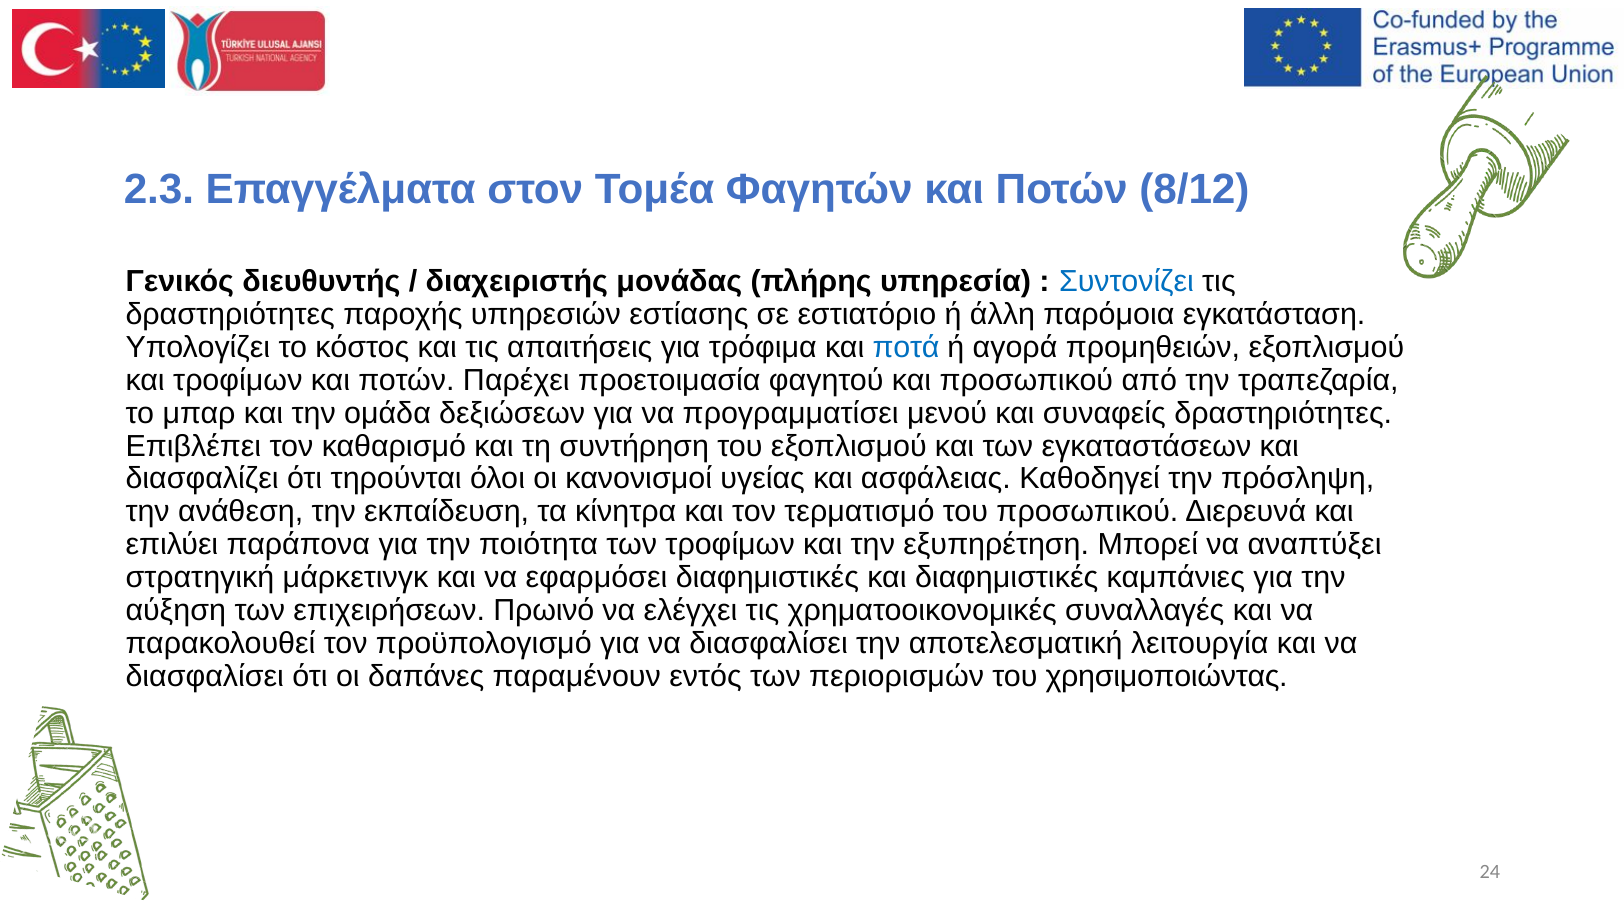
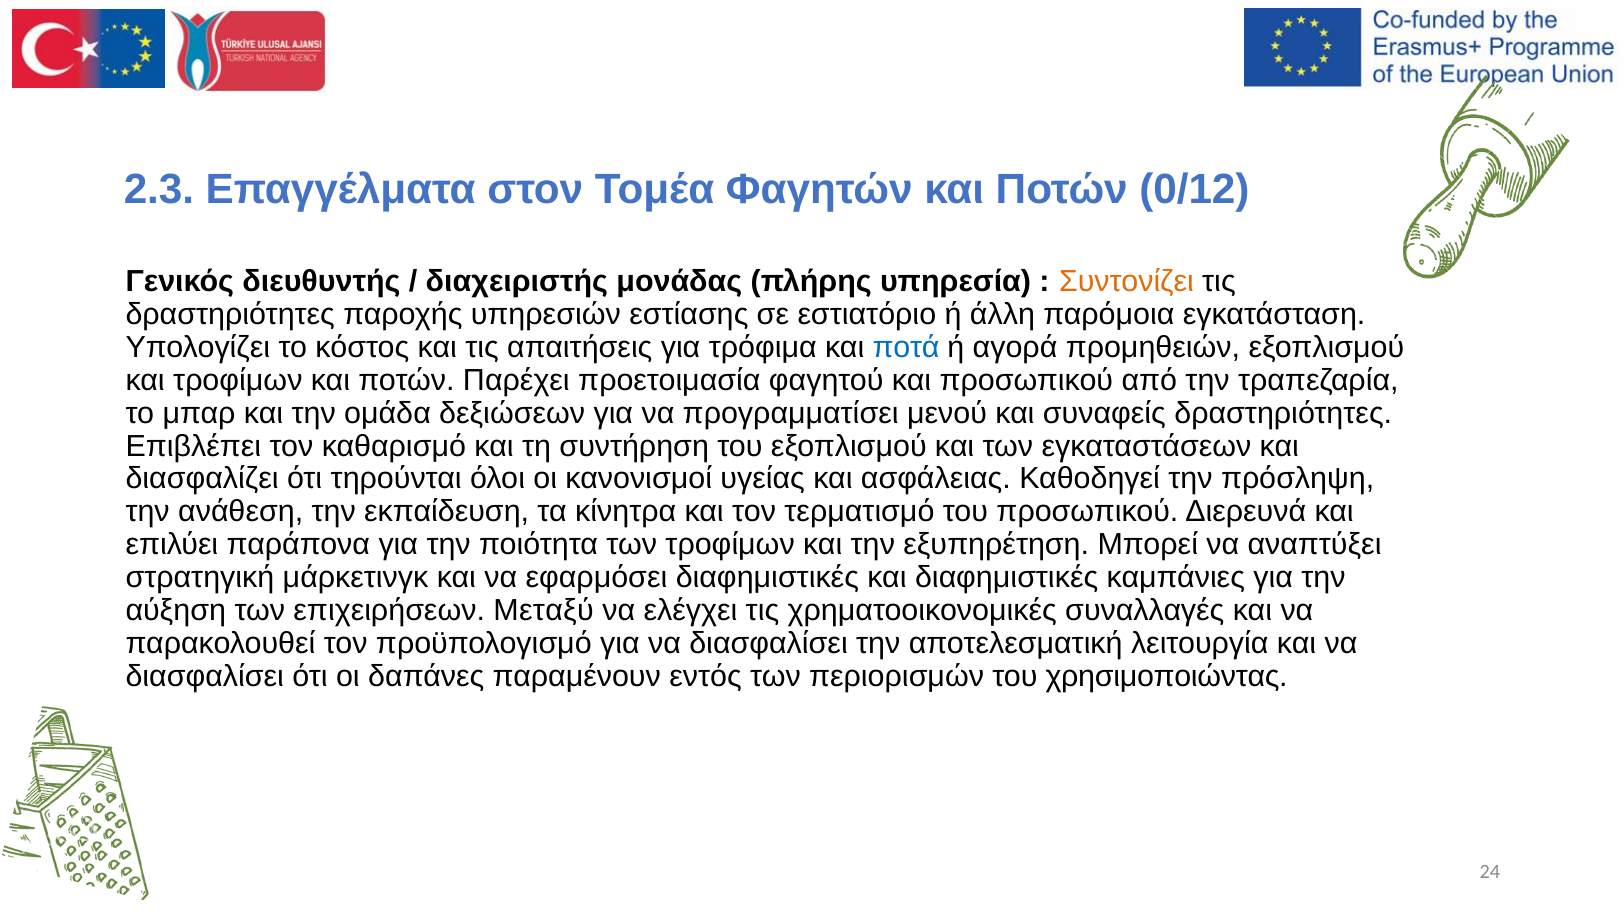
8/12: 8/12 -> 0/12
Συντονίζει colour: blue -> orange
Πρωινό: Πρωινό -> Μεταξύ
